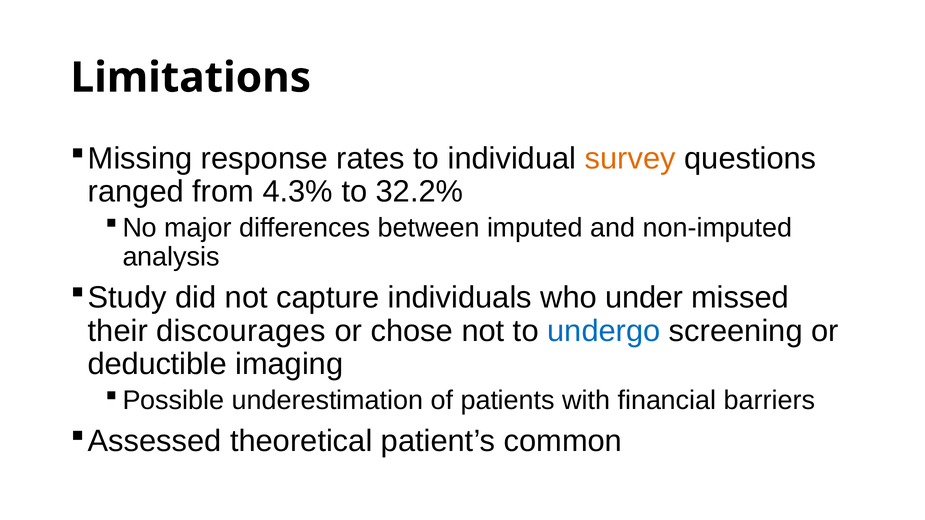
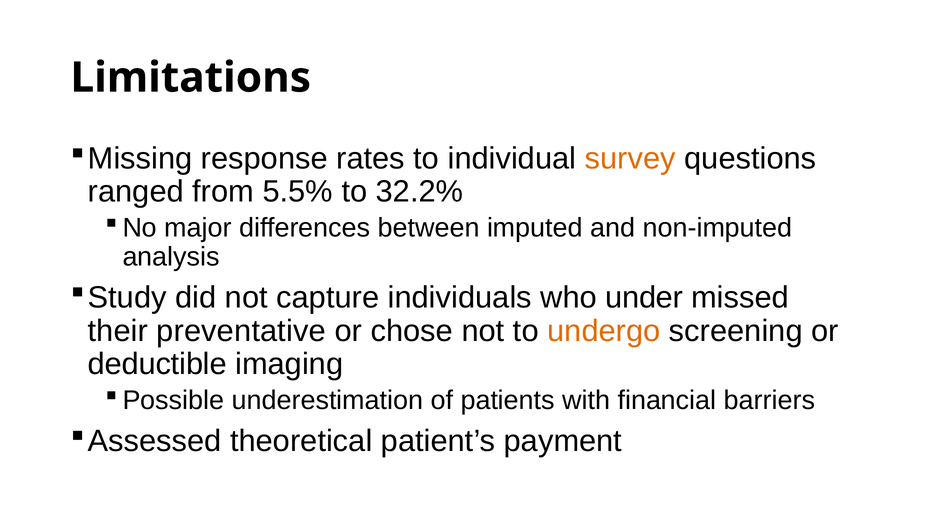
4.3%: 4.3% -> 5.5%
discourages: discourages -> preventative
undergo colour: blue -> orange
common: common -> payment
